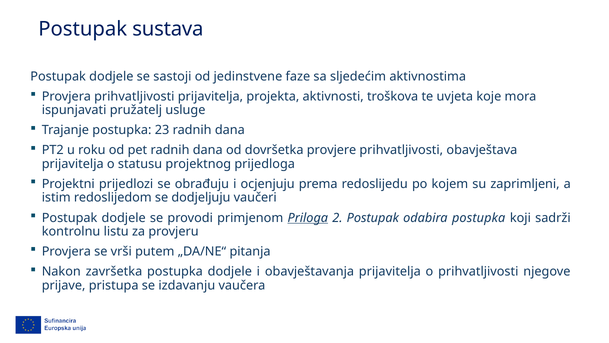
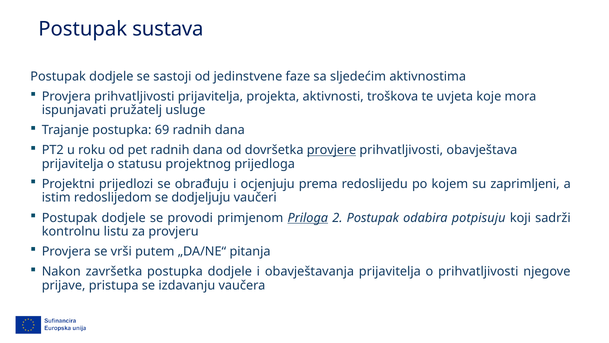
23: 23 -> 69
provjere underline: none -> present
odabira postupka: postupka -> potpisuju
